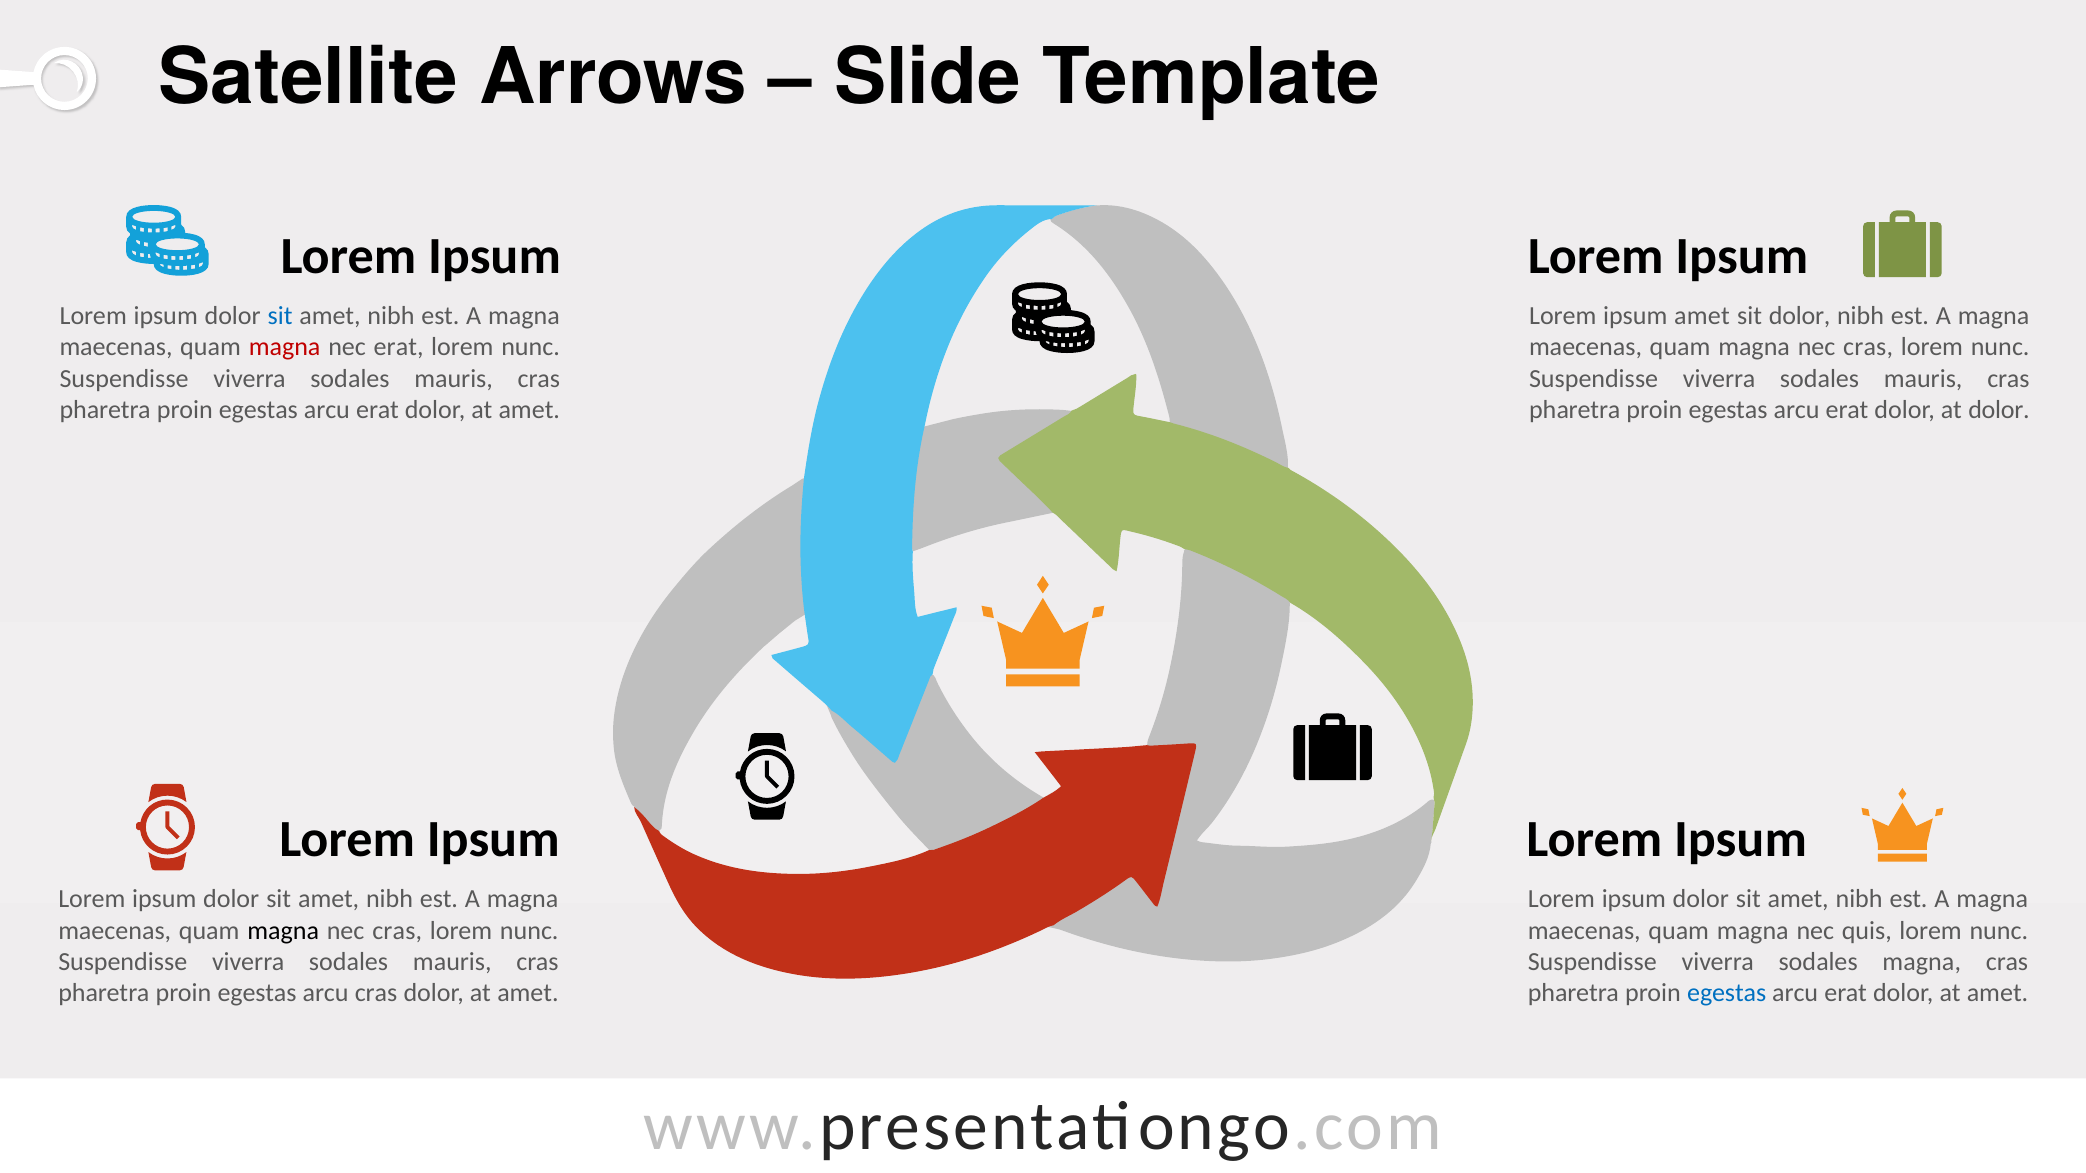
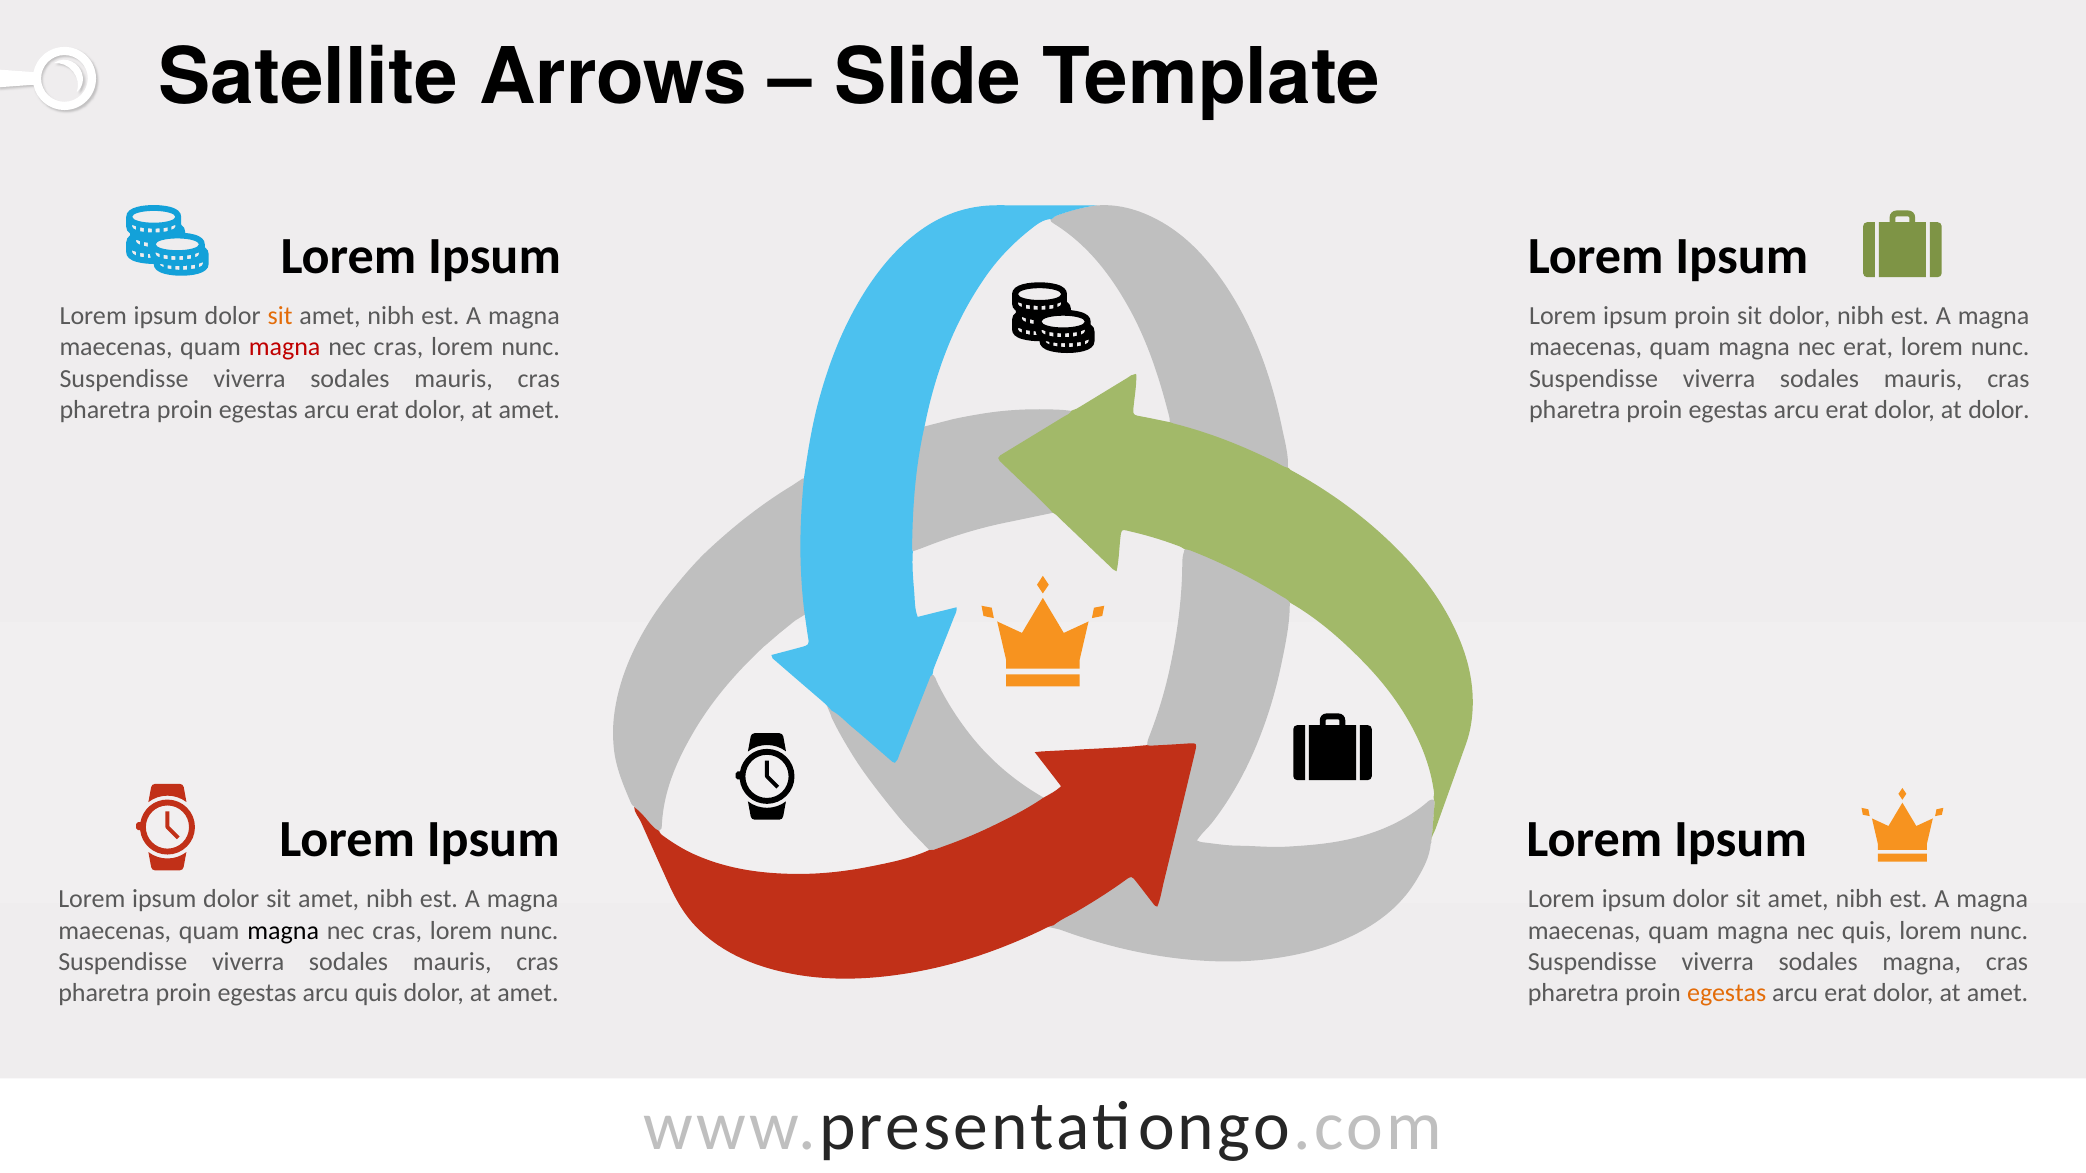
sit at (280, 316) colour: blue -> orange
ipsum amet: amet -> proin
erat at (399, 347): erat -> cras
cras at (1868, 347): cras -> erat
arcu cras: cras -> quis
egestas at (1727, 994) colour: blue -> orange
